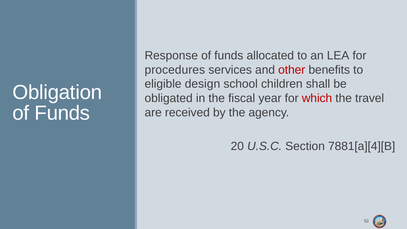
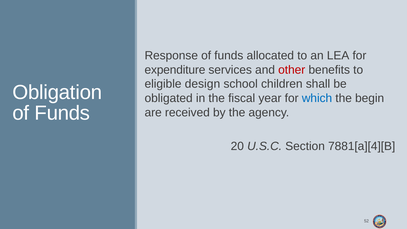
procedures: procedures -> expenditure
which colour: red -> blue
travel: travel -> begin
